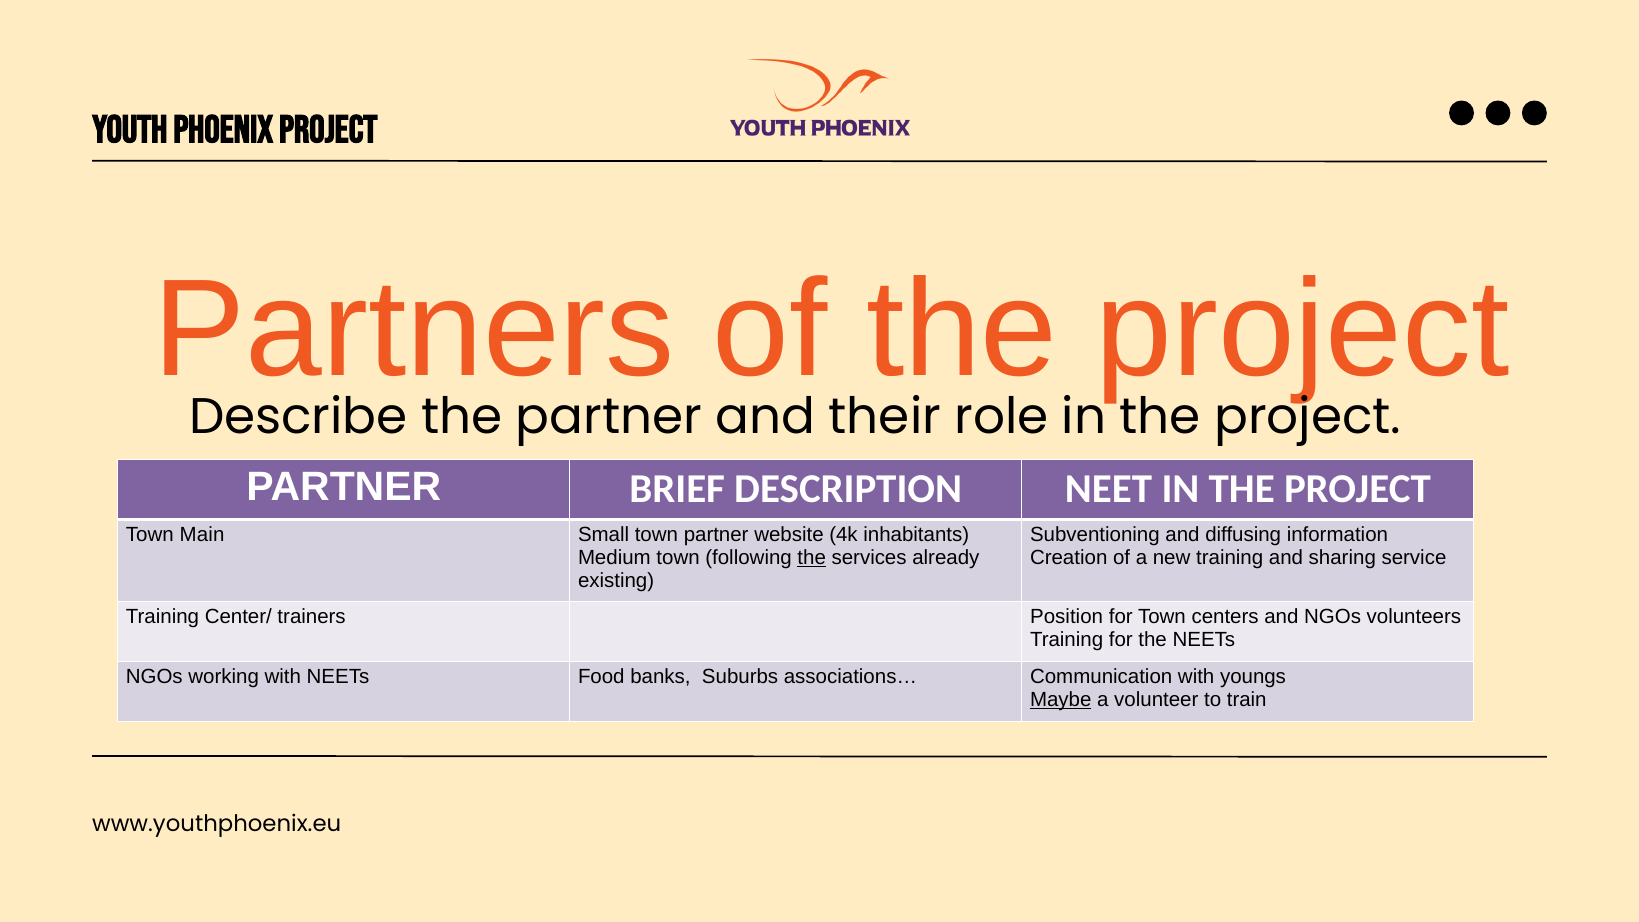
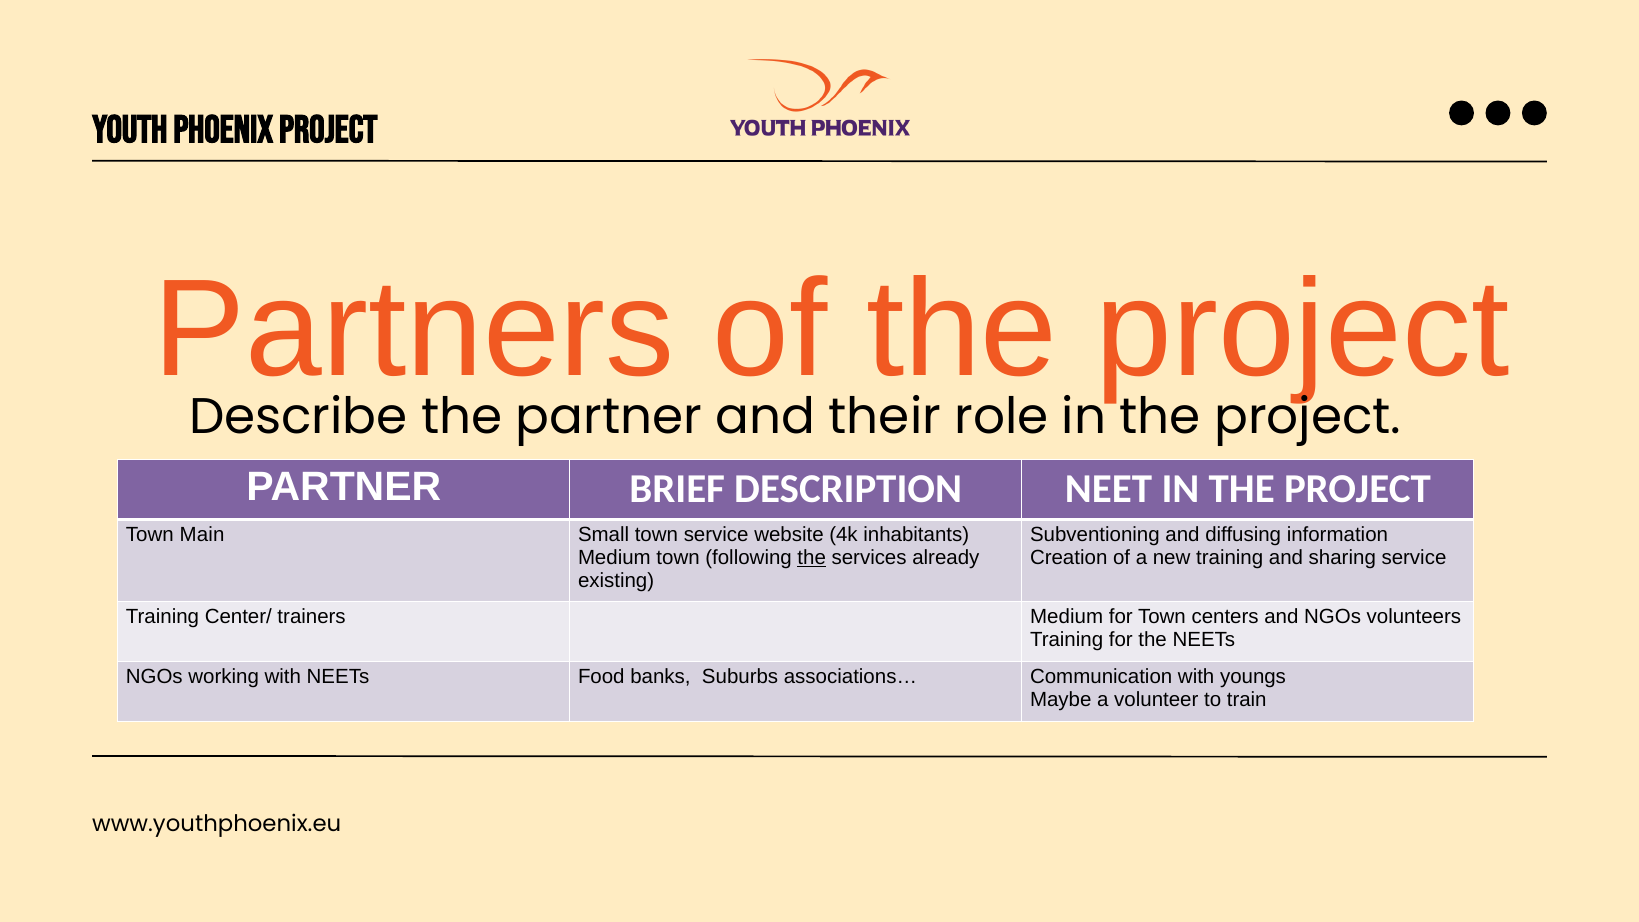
town partner: partner -> service
trainers Position: Position -> Medium
Maybe underline: present -> none
